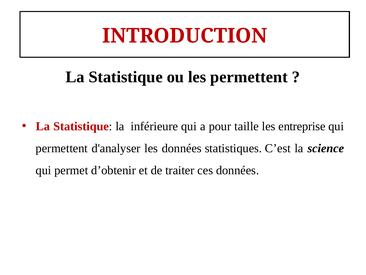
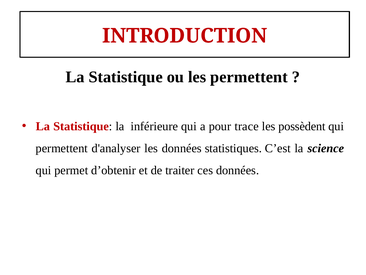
taille: taille -> trace
entreprise: entreprise -> possèdent
